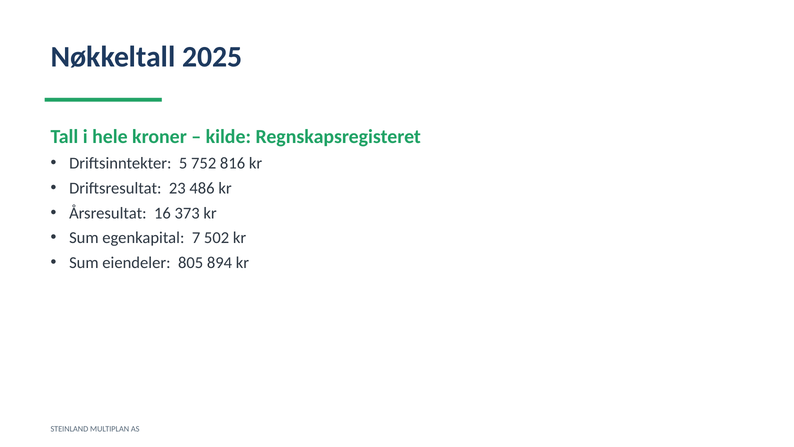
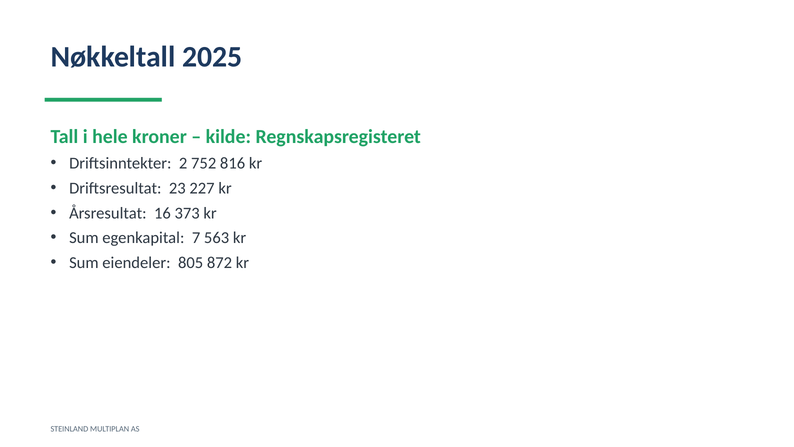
5: 5 -> 2
486: 486 -> 227
502: 502 -> 563
894: 894 -> 872
